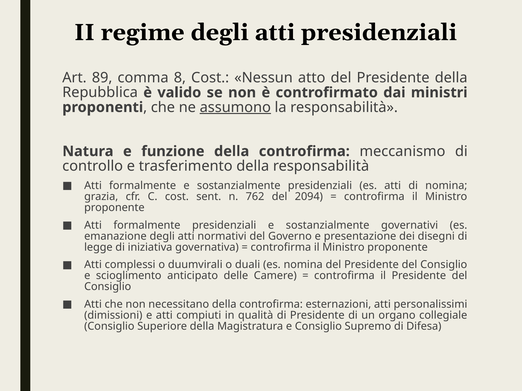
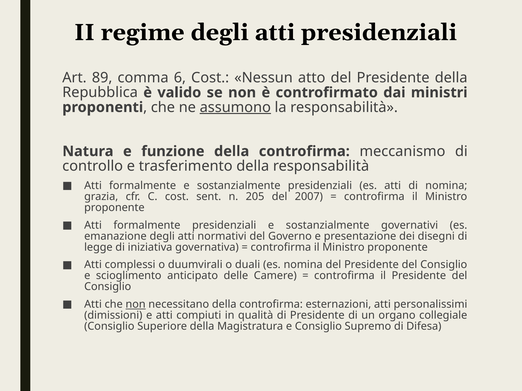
8: 8 -> 6
762: 762 -> 205
2094: 2094 -> 2007
non at (136, 305) underline: none -> present
